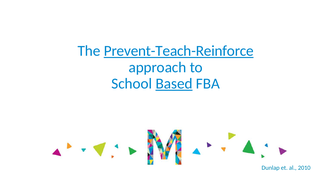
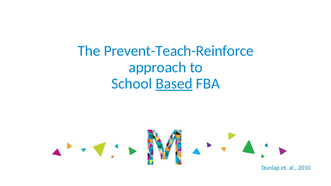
Prevent-Teach-Reinforce underline: present -> none
